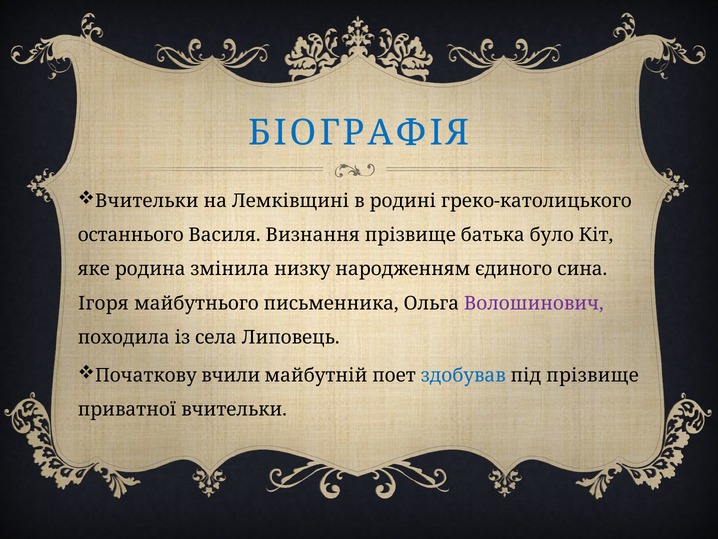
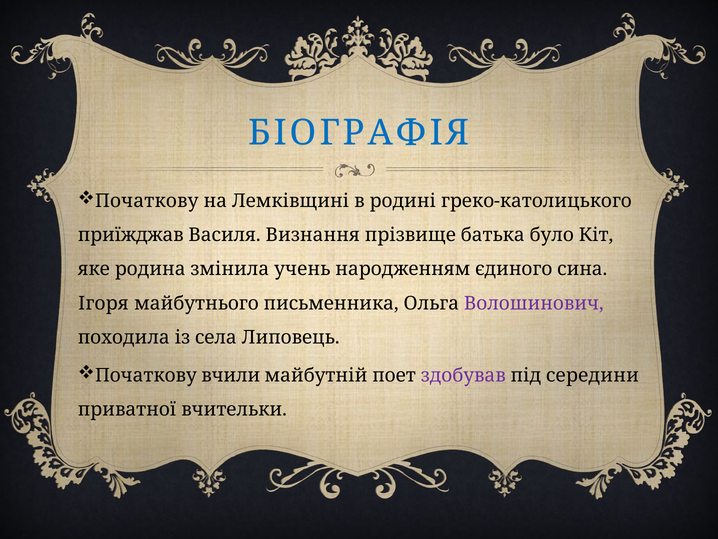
Вчительки at (147, 201): Вчительки -> Початкову
останнього: останнього -> приїжджав
низку: низку -> учень
здобував colour: blue -> purple
під прізвище: прізвище -> середини
